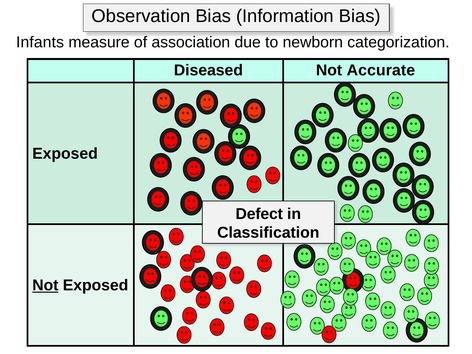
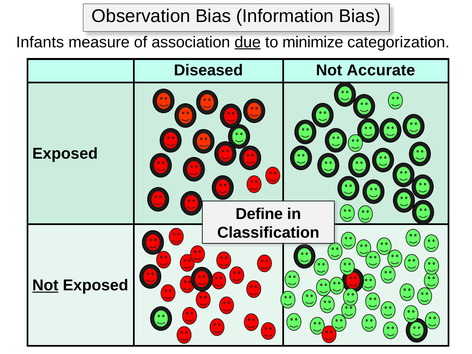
due underline: none -> present
newborn: newborn -> minimize
Defect: Defect -> Define
